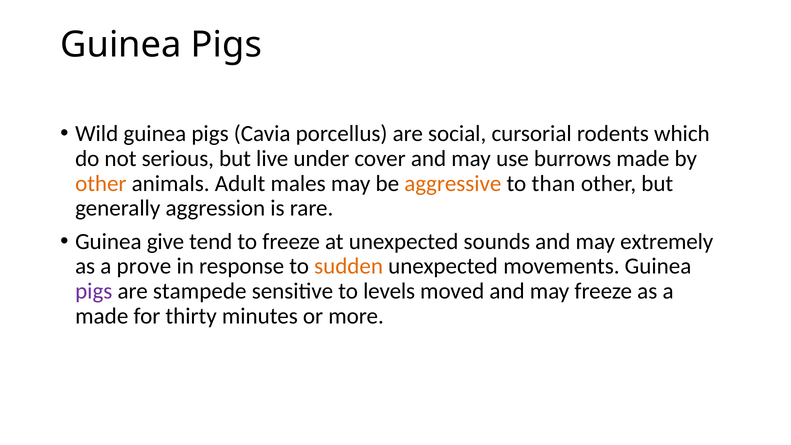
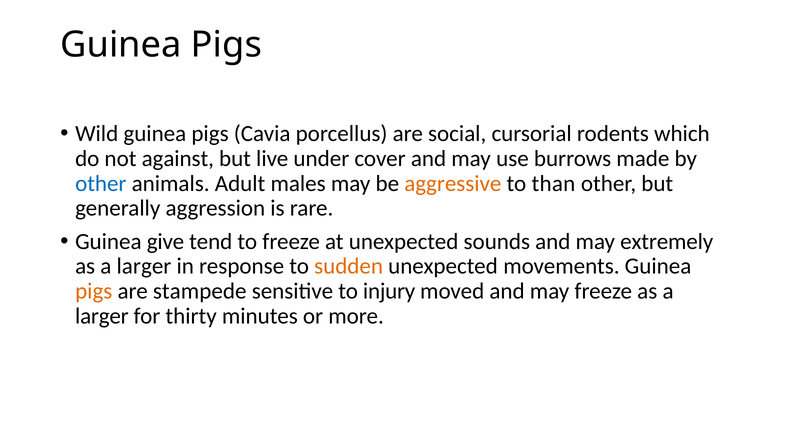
serious: serious -> against
other at (101, 183) colour: orange -> blue
prove at (144, 266): prove -> larger
pigs at (94, 291) colour: purple -> orange
levels: levels -> injury
made at (102, 316): made -> larger
